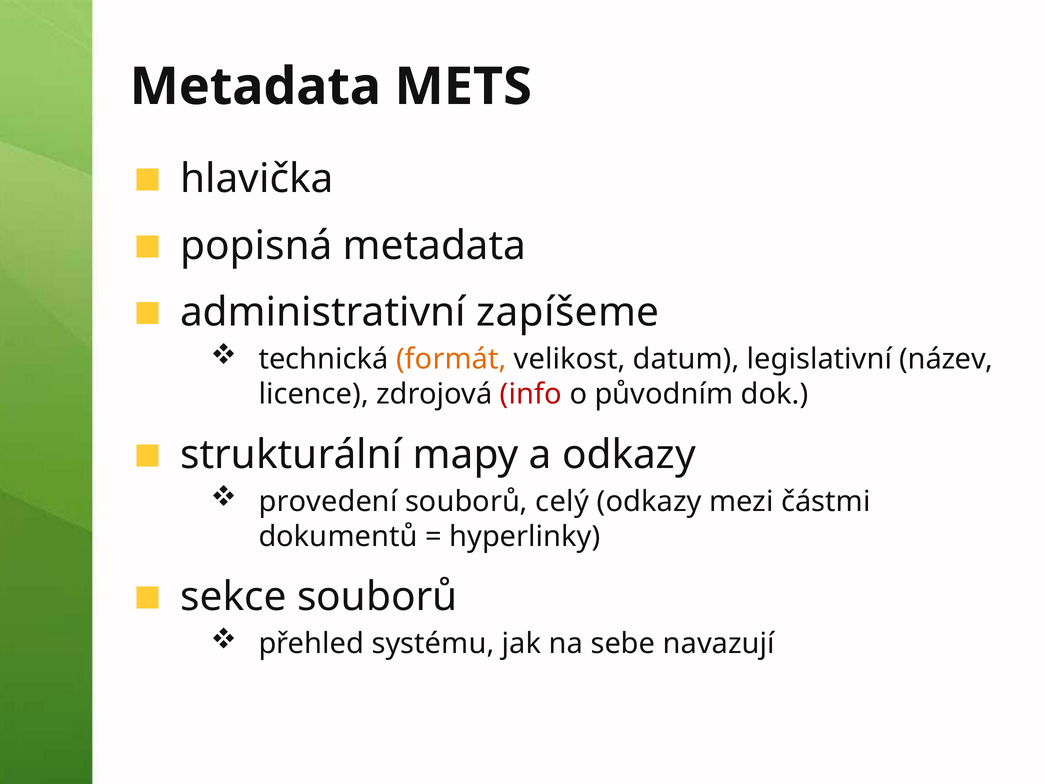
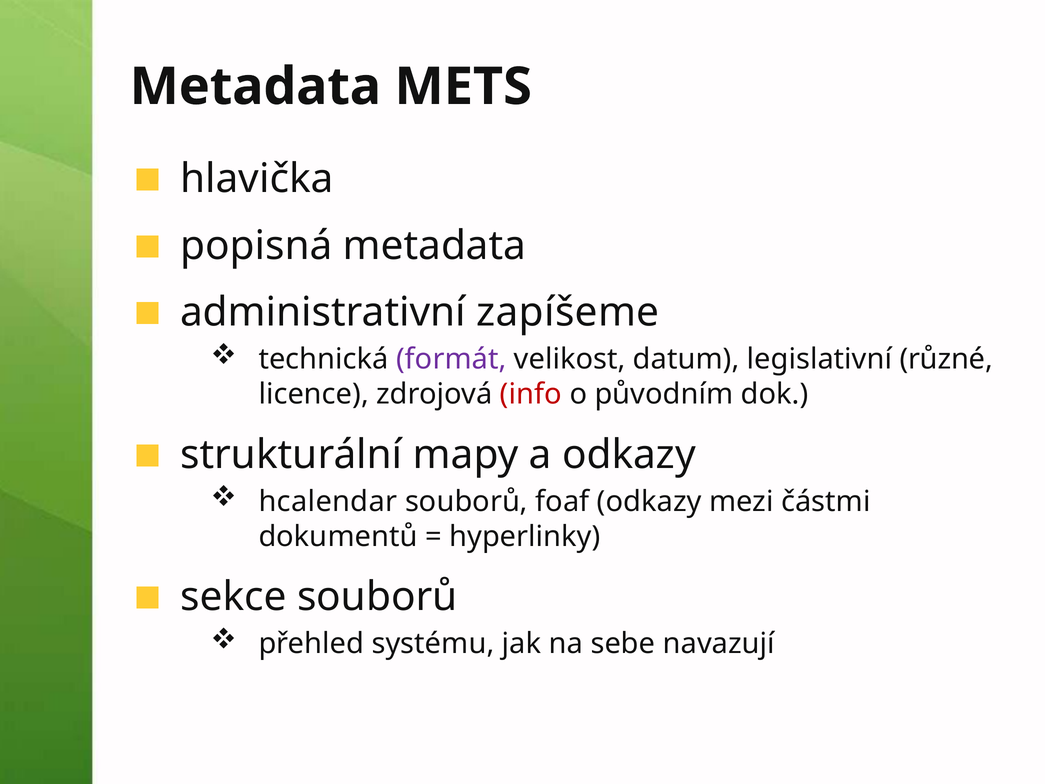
formát colour: orange -> purple
název: název -> různé
provedení: provedení -> hcalendar
celý: celý -> foaf
